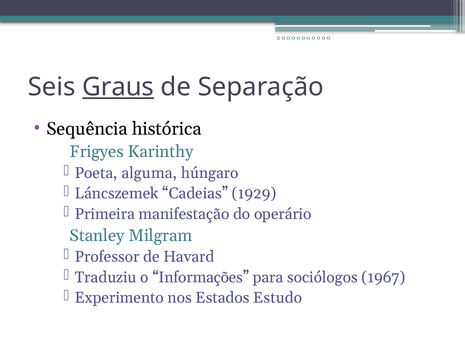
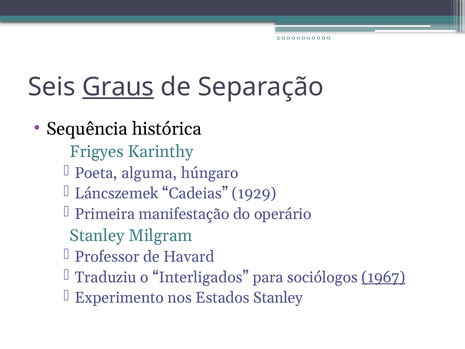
Informações: Informações -> Interligados
1967 underline: none -> present
Estados Estudo: Estudo -> Stanley
